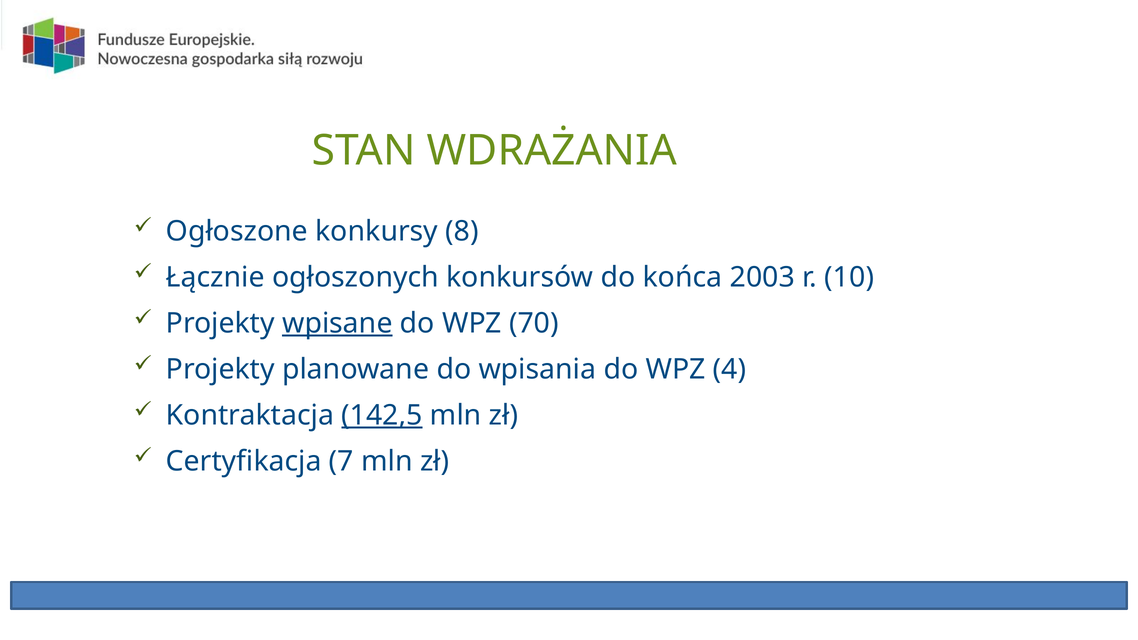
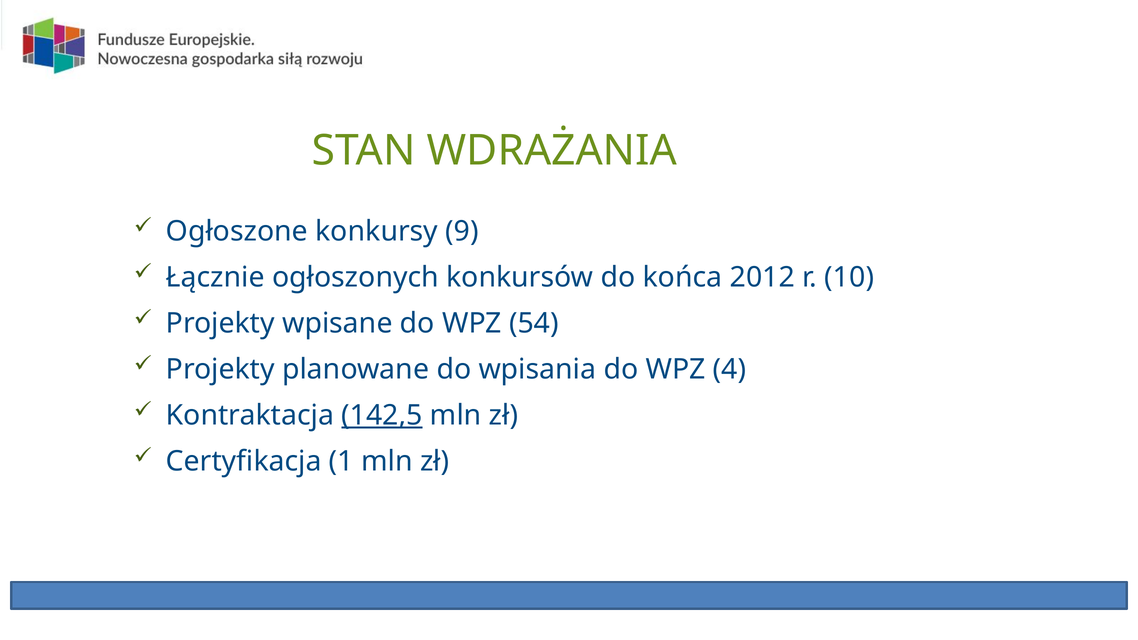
8: 8 -> 9
2003: 2003 -> 2012
wpisane underline: present -> none
70: 70 -> 54
7: 7 -> 1
